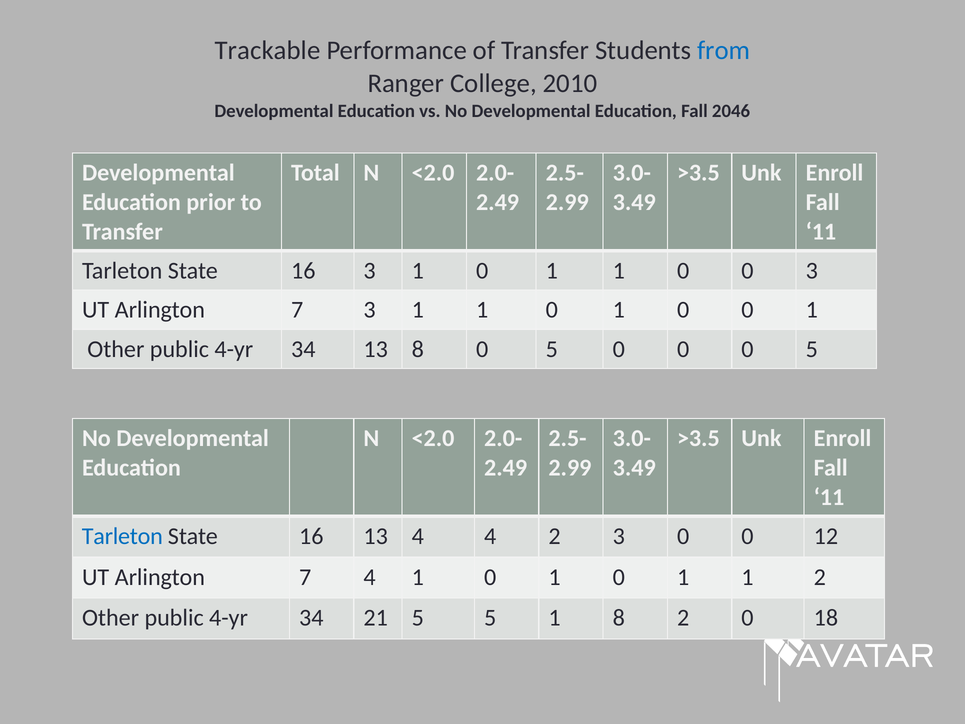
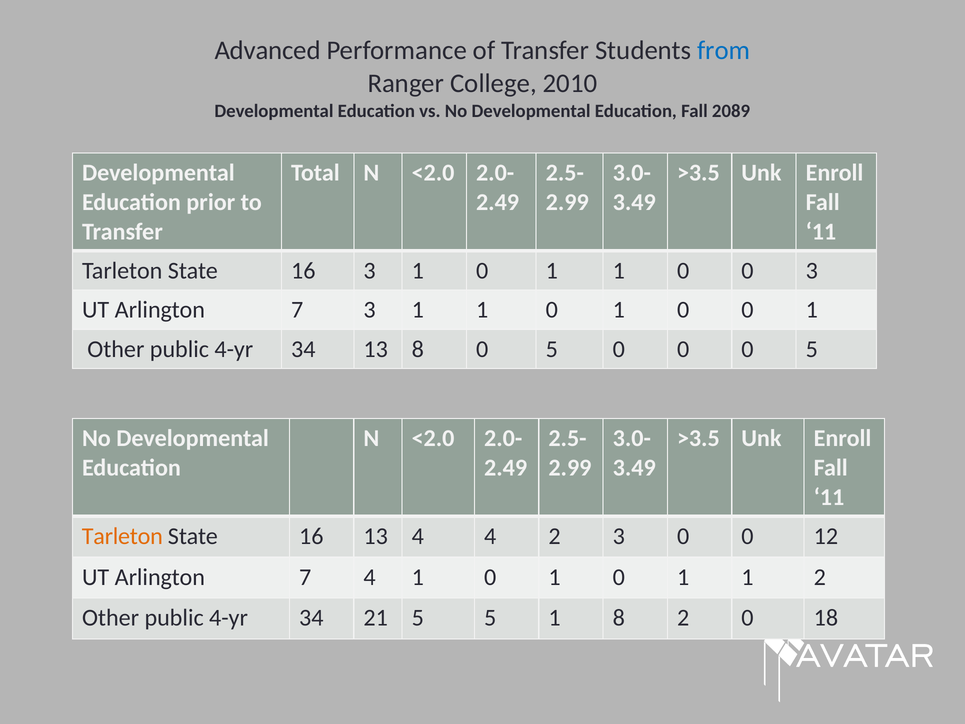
Trackable: Trackable -> Advanced
2046: 2046 -> 2089
Tarleton at (122, 536) colour: blue -> orange
